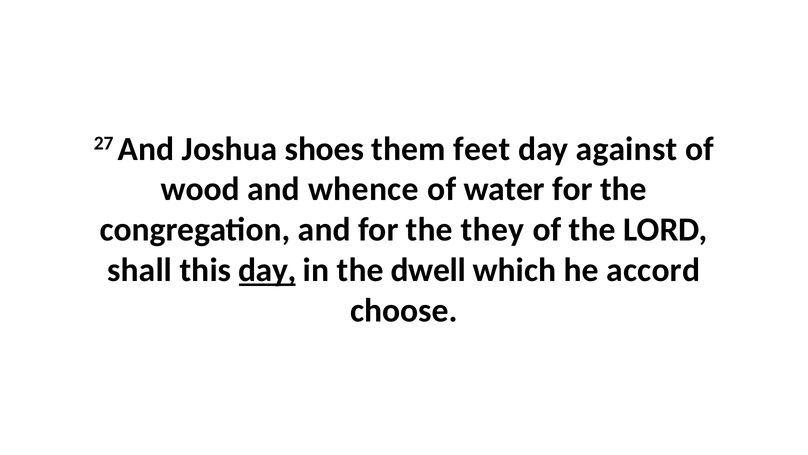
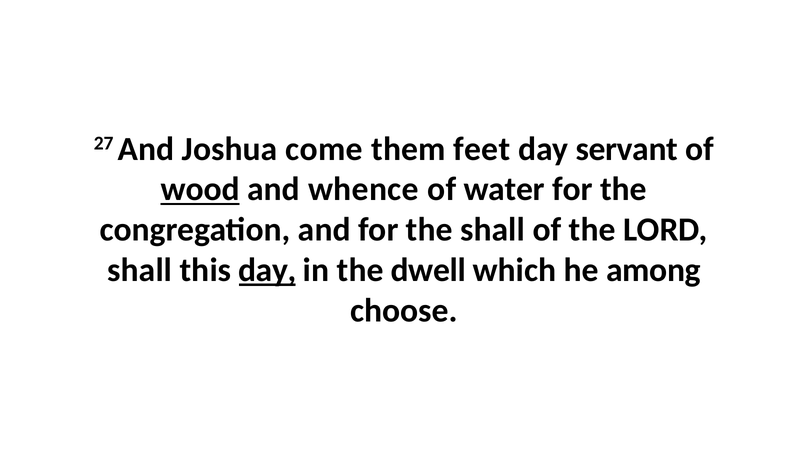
shoes: shoes -> come
against: against -> servant
wood underline: none -> present
the they: they -> shall
accord: accord -> among
